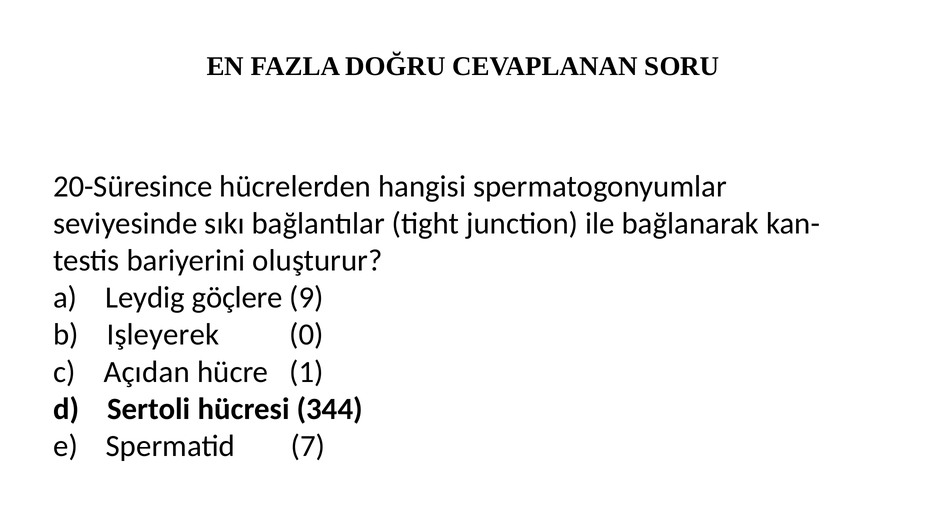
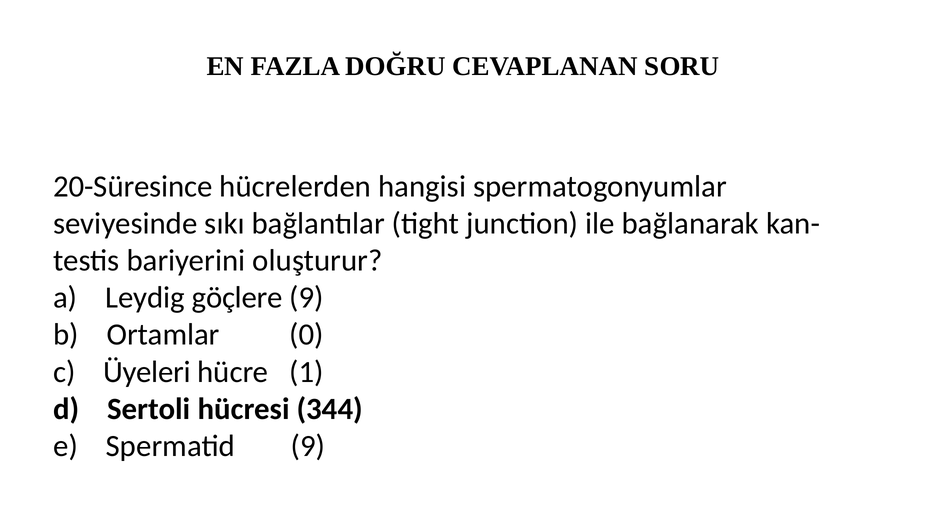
Işleyerek: Işleyerek -> Ortamlar
Açıdan: Açıdan -> Üyeleri
Spermatid 7: 7 -> 9
